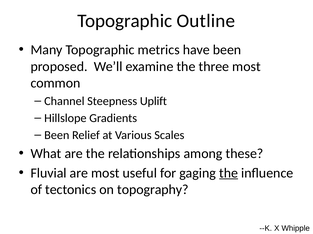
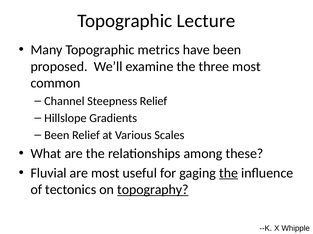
Outline: Outline -> Lecture
Steepness Uplift: Uplift -> Relief
topography underline: none -> present
